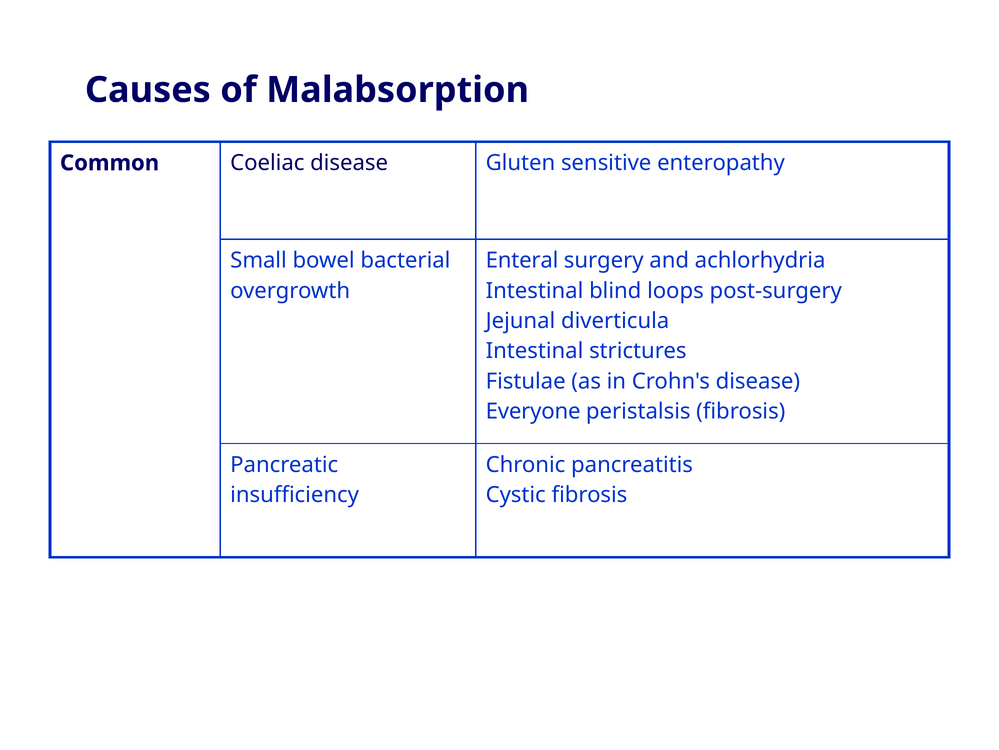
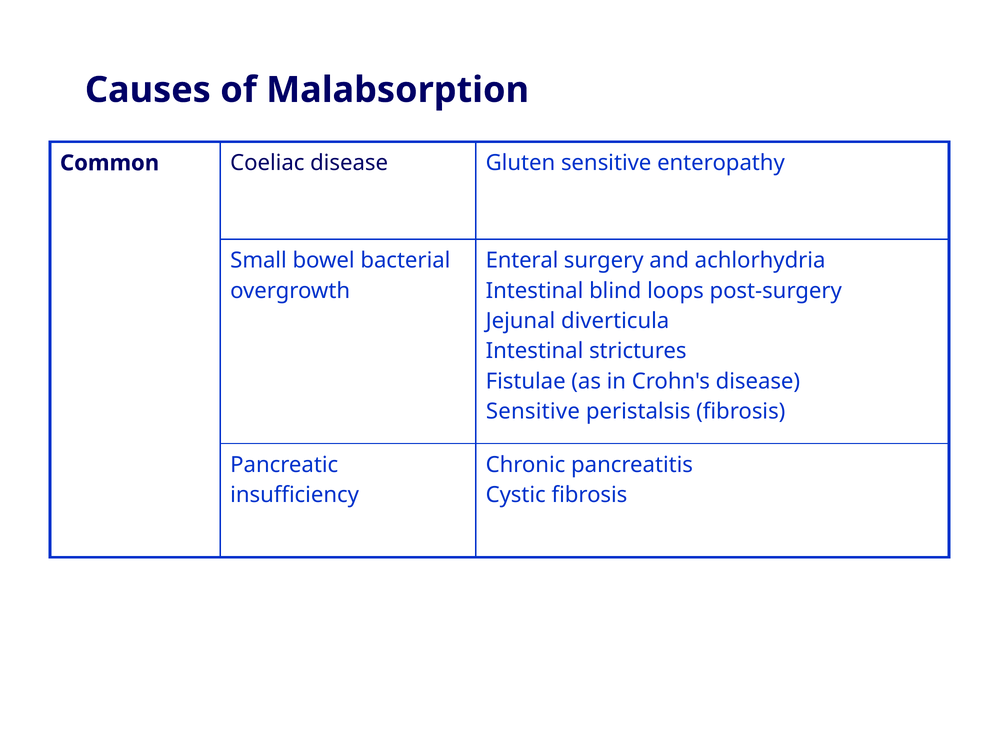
Everyone at (533, 411): Everyone -> Sensitive
